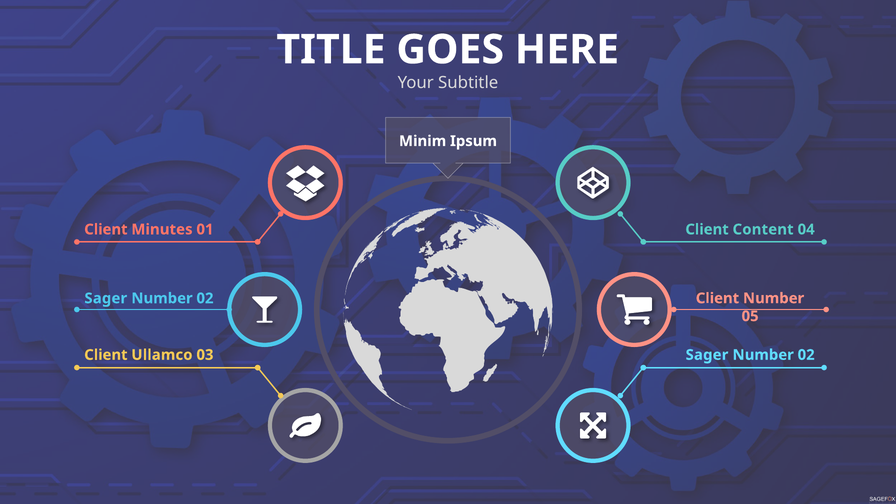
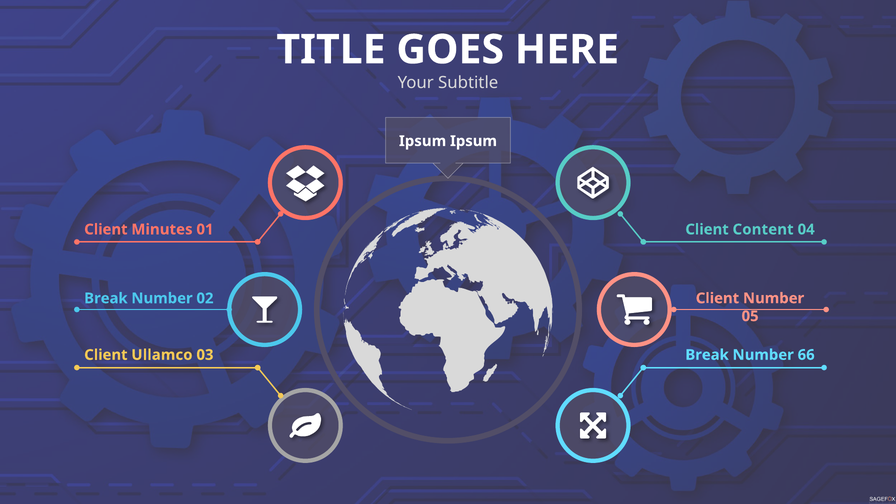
Minim at (423, 141): Minim -> Ipsum
Sager at (106, 298): Sager -> Break
Sager at (707, 355): Sager -> Break
02 at (806, 355): 02 -> 66
